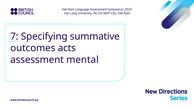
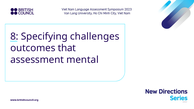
7: 7 -> 8
summative: summative -> challenges
acts: acts -> that
